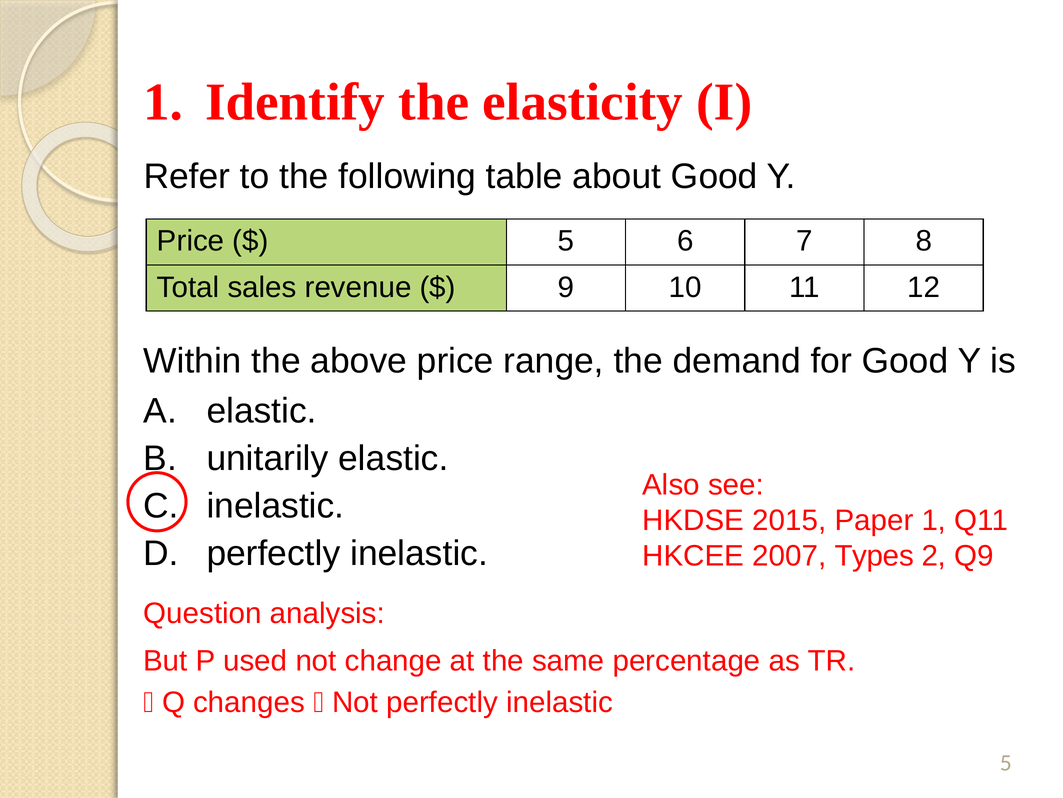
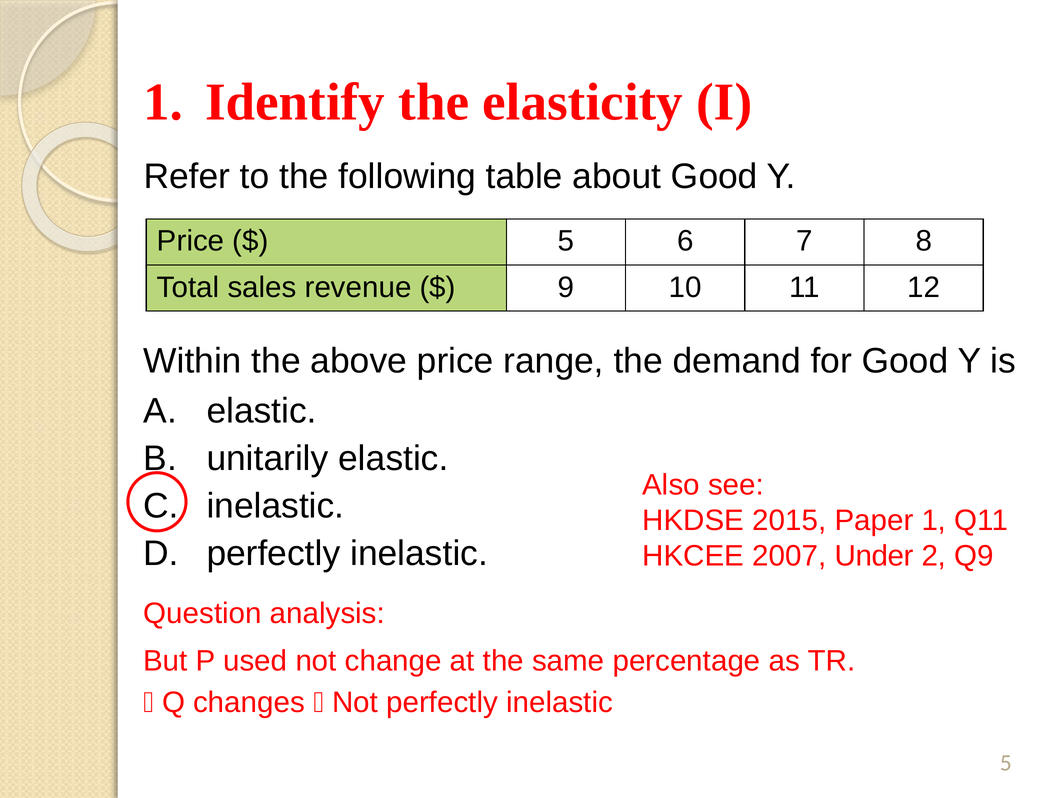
Types: Types -> Under
